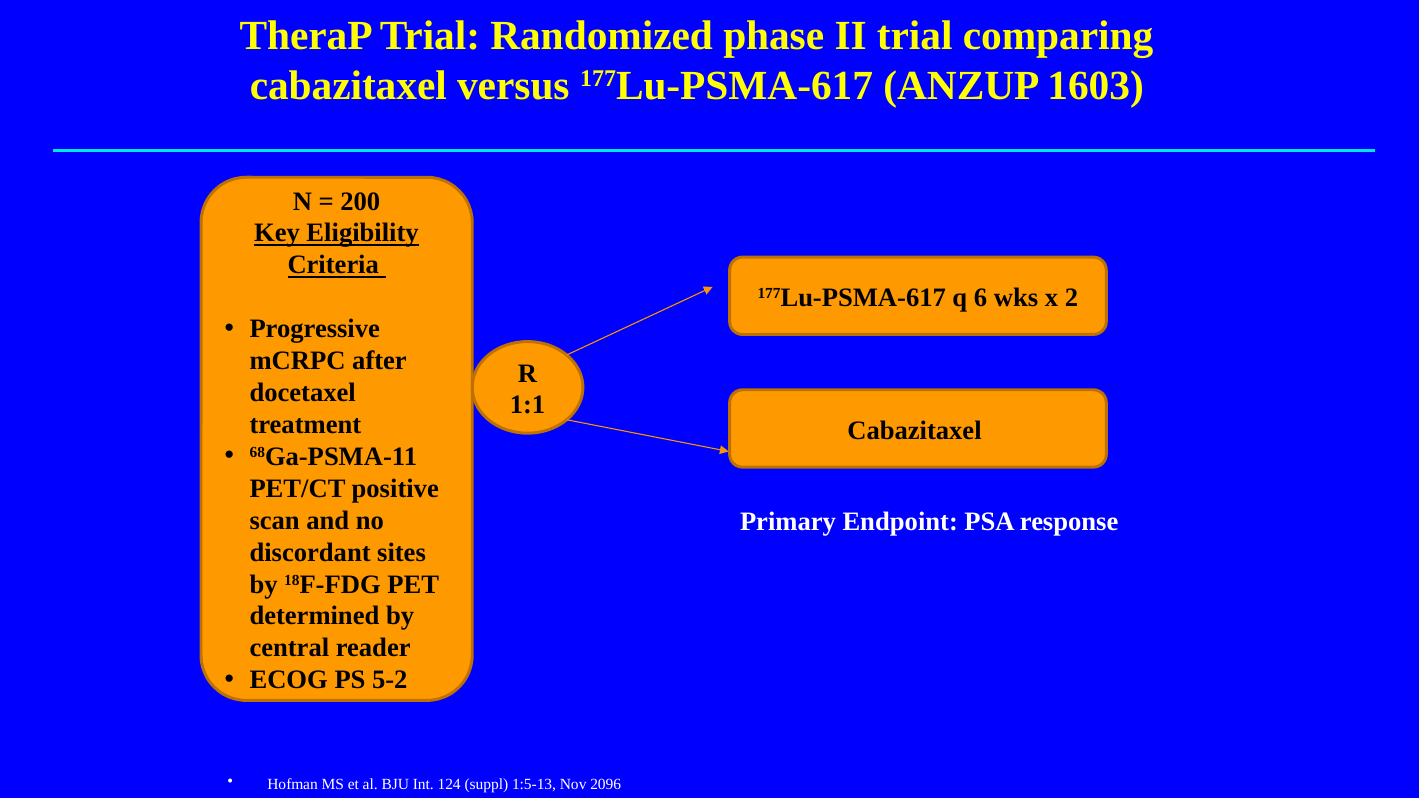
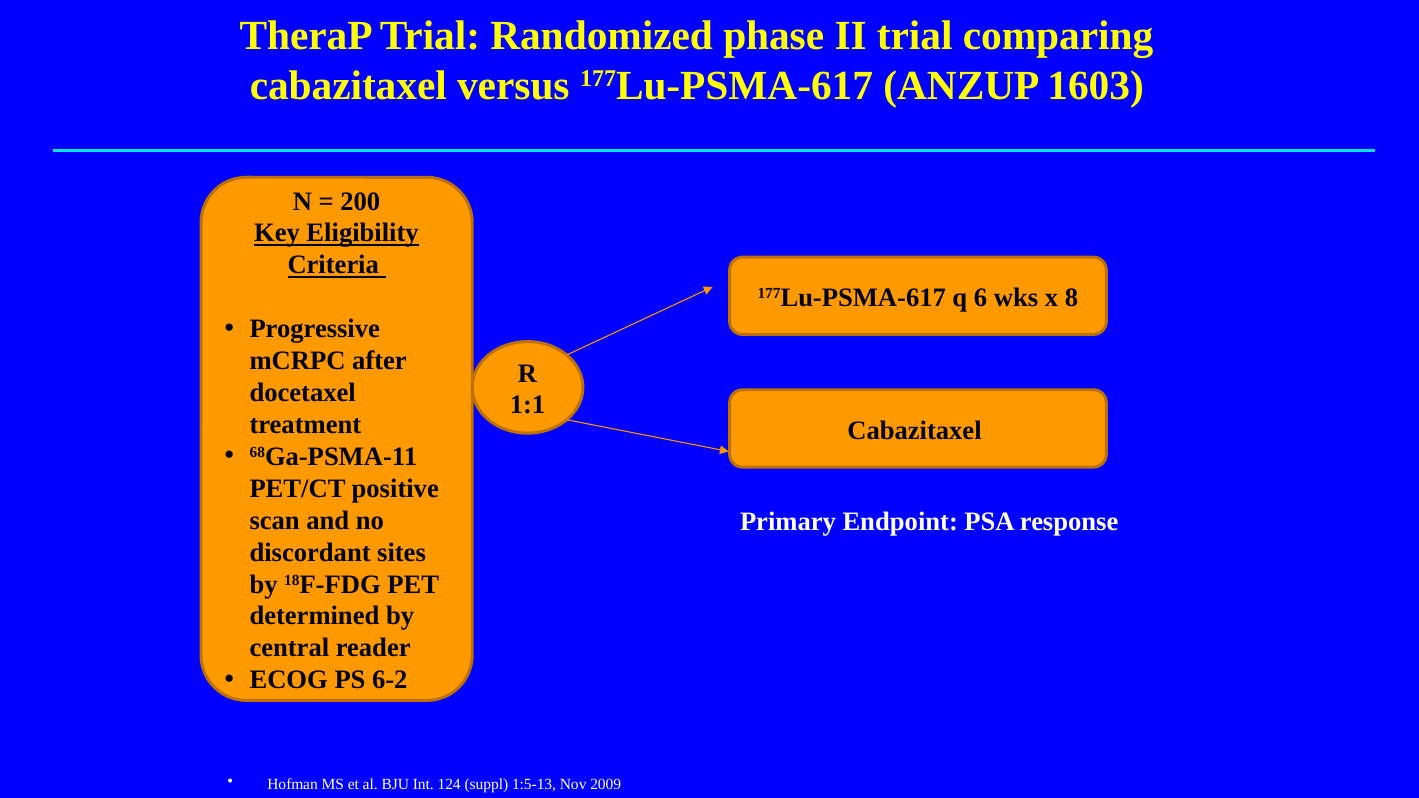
2: 2 -> 8
5-2: 5-2 -> 6-2
2096: 2096 -> 2009
